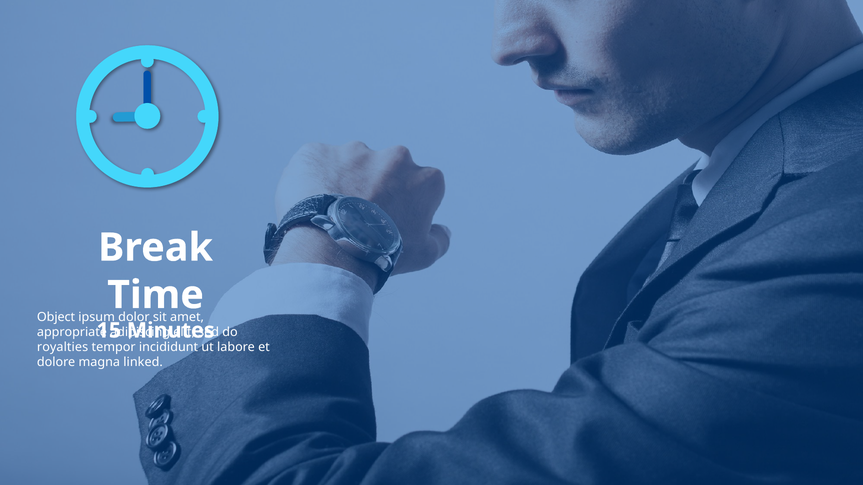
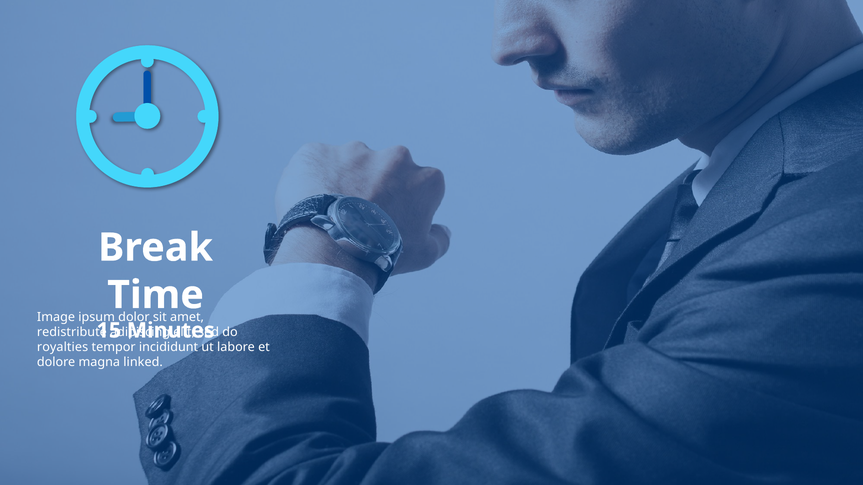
Object: Object -> Image
appropriate: appropriate -> redistribute
